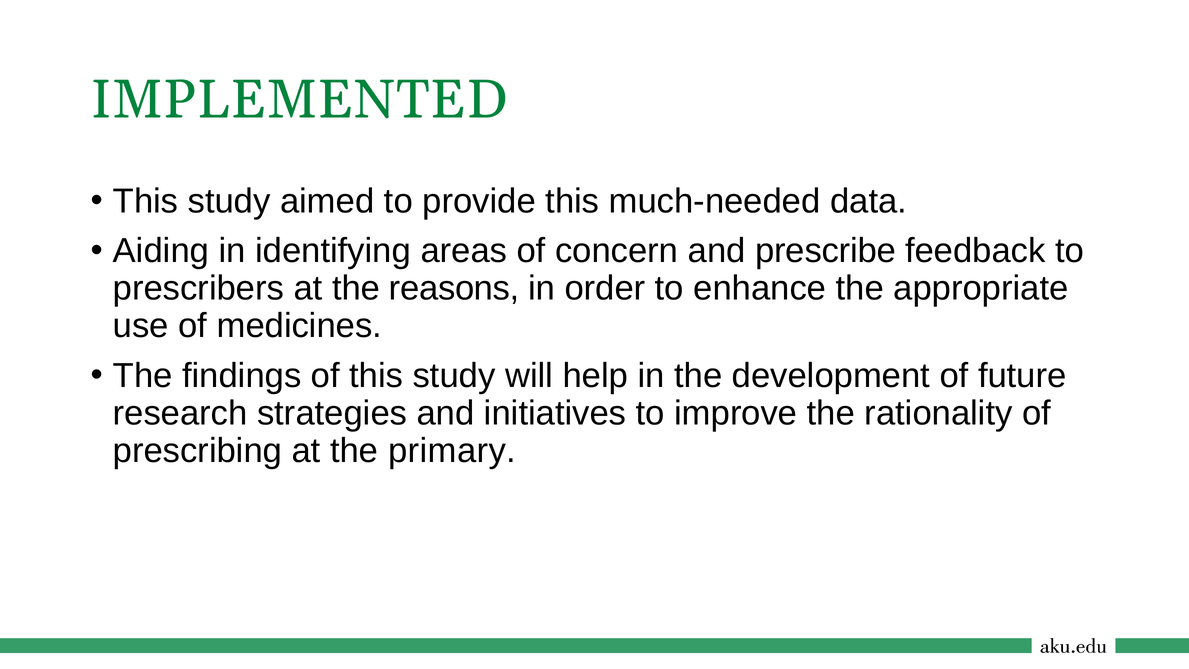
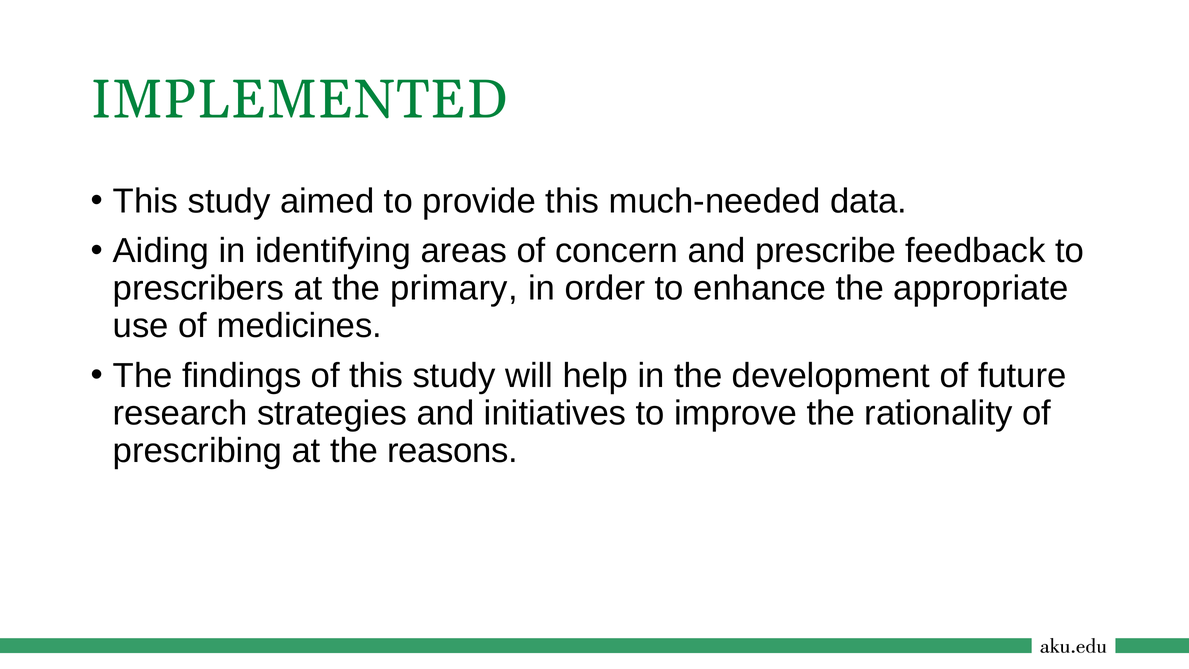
reasons: reasons -> primary
primary: primary -> reasons
